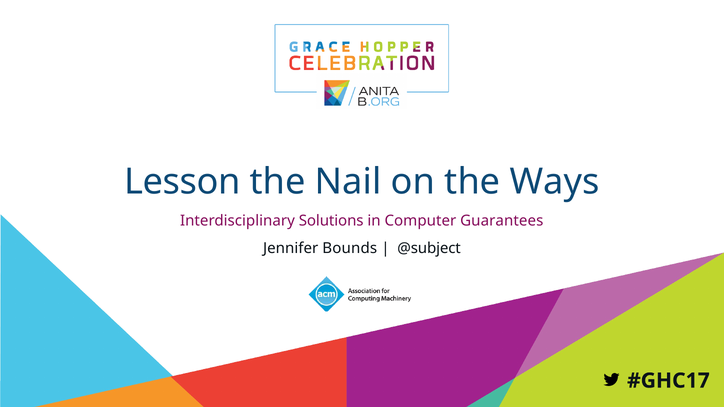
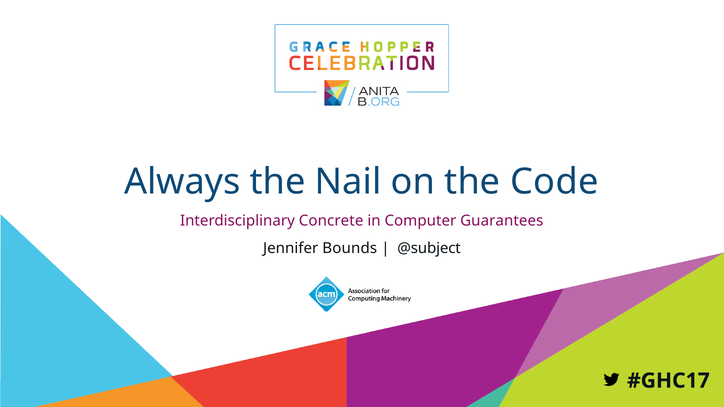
Lesson: Lesson -> Always
Ways: Ways -> Code
Solutions: Solutions -> Concrete
